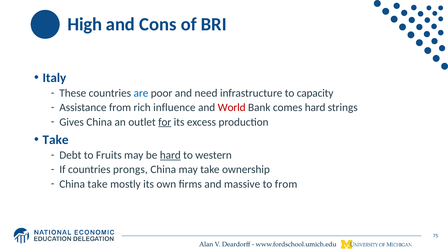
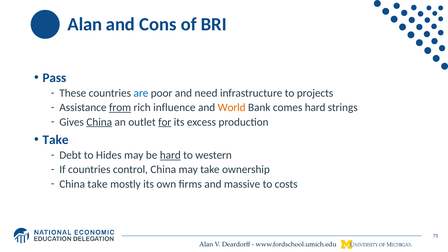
High at (85, 24): High -> Alan
Italy: Italy -> Pass
capacity: capacity -> projects
from at (120, 108) underline: none -> present
World colour: red -> orange
China at (99, 122) underline: none -> present
Fruits: Fruits -> Hides
prongs: prongs -> control
to from: from -> costs
